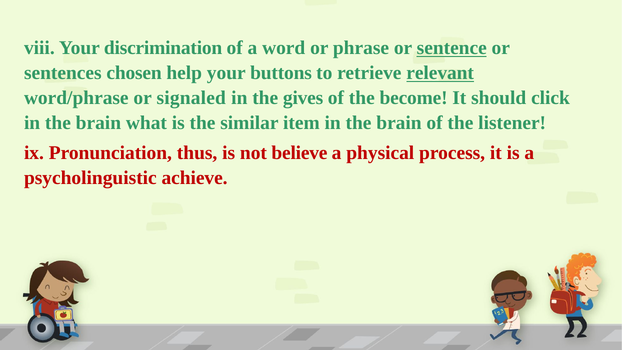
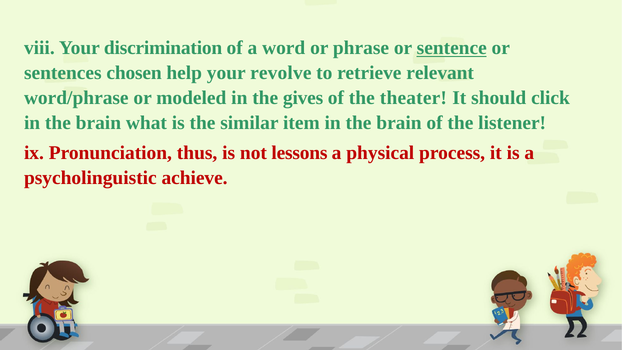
buttons: buttons -> revolve
relevant underline: present -> none
signaled: signaled -> modeled
become: become -> theater
believe: believe -> lessons
